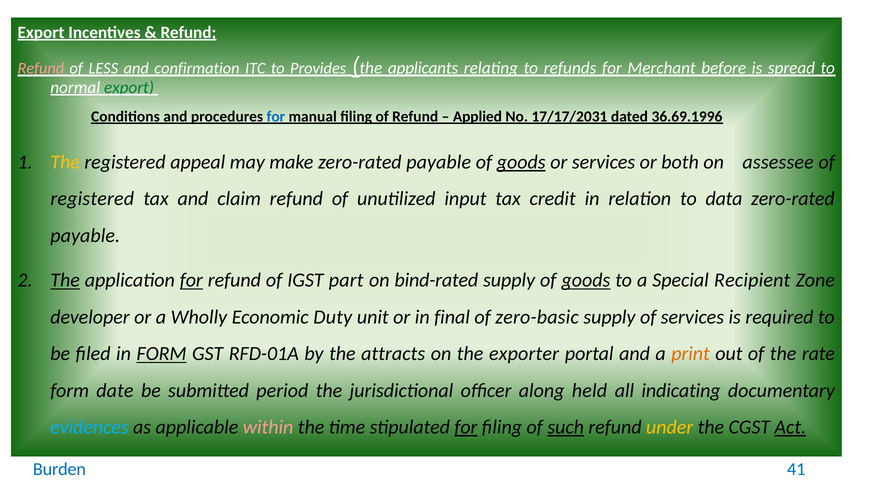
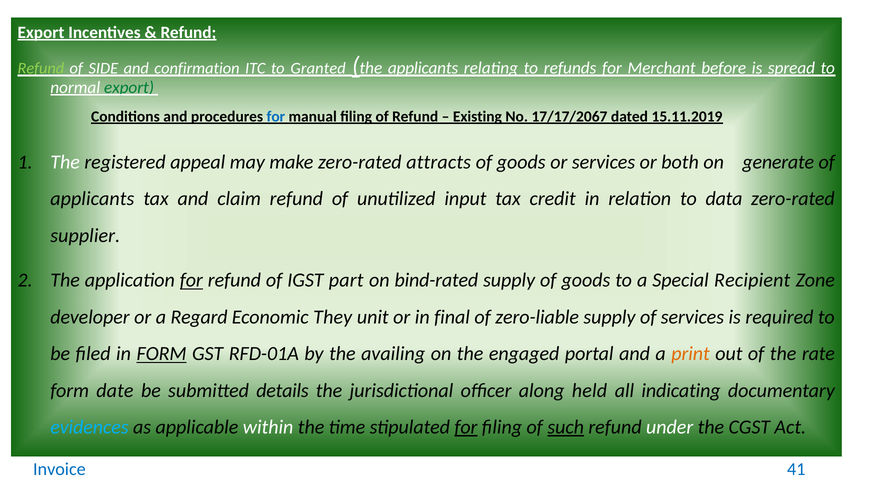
Refund at (41, 68) colour: pink -> light green
LESS: LESS -> SIDE
Provides: Provides -> Granted
Applied: Applied -> Existing
17/17/2031: 17/17/2031 -> 17/17/2067
36.69.1996: 36.69.1996 -> 15.11.2019
The at (65, 162) colour: yellow -> white
make zero-rated payable: payable -> attracts
goods at (521, 162) underline: present -> none
assessee: assessee -> generate
registered at (92, 199): registered -> applicants
payable at (85, 235): payable -> supplier
The at (65, 280) underline: present -> none
goods at (586, 280) underline: present -> none
Wholly: Wholly -> Regard
Duty: Duty -> They
zero-basic: zero-basic -> zero-liable
attracts: attracts -> availing
exporter: exporter -> engaged
period: period -> details
within colour: pink -> white
under colour: yellow -> white
Act underline: present -> none
Burden: Burden -> Invoice
